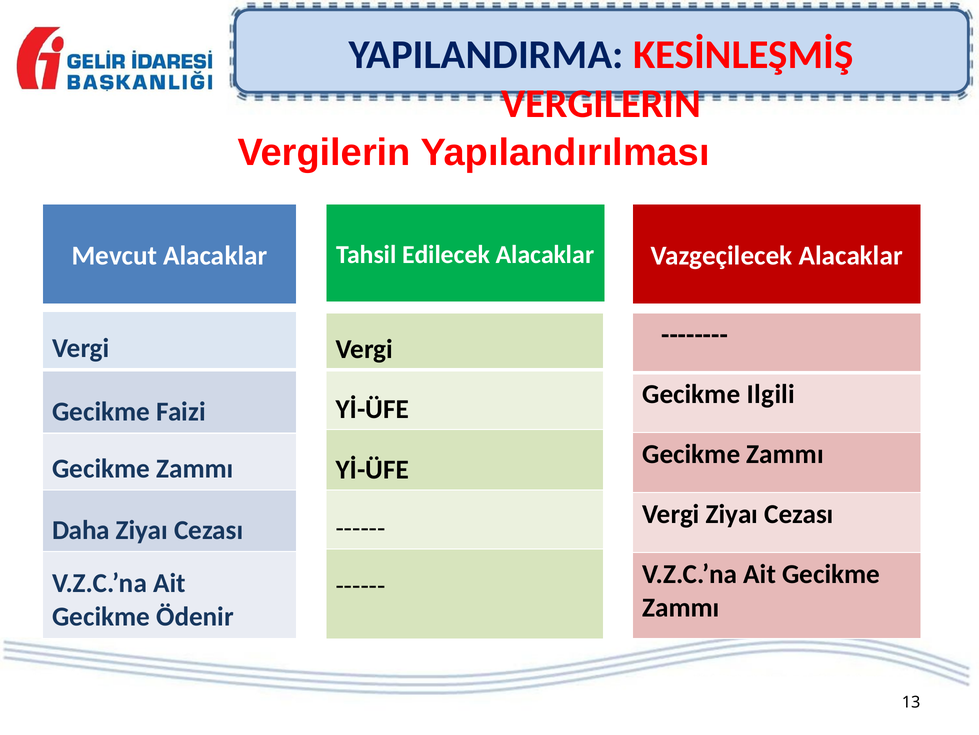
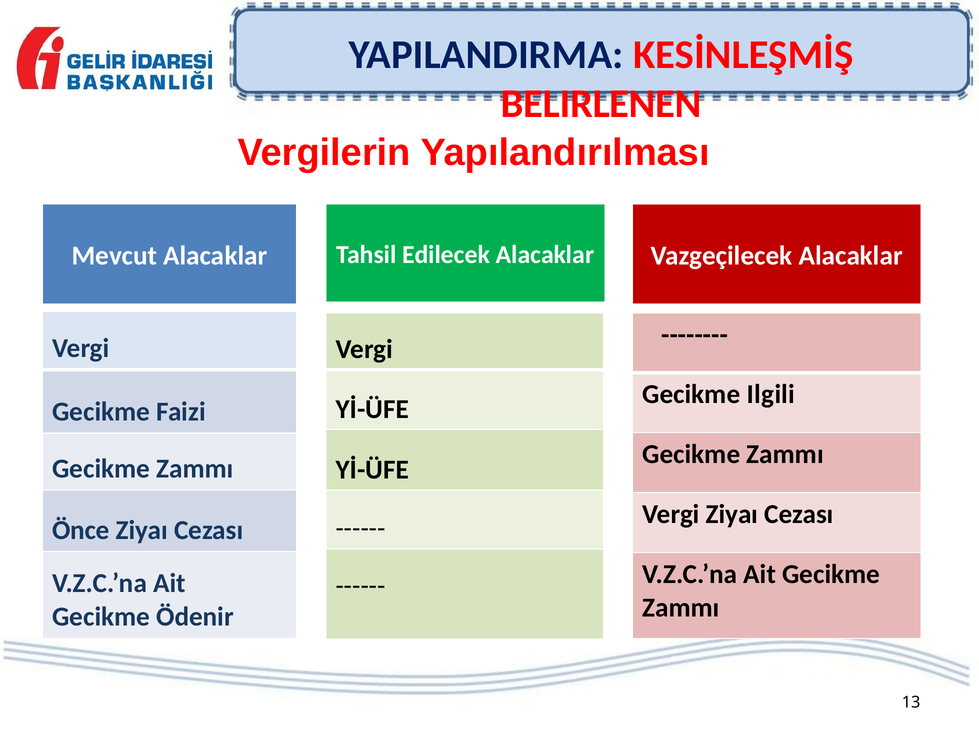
VERGILERIN at (601, 104): VERGILERIN -> BELIRLENEN
Daha: Daha -> Önce
